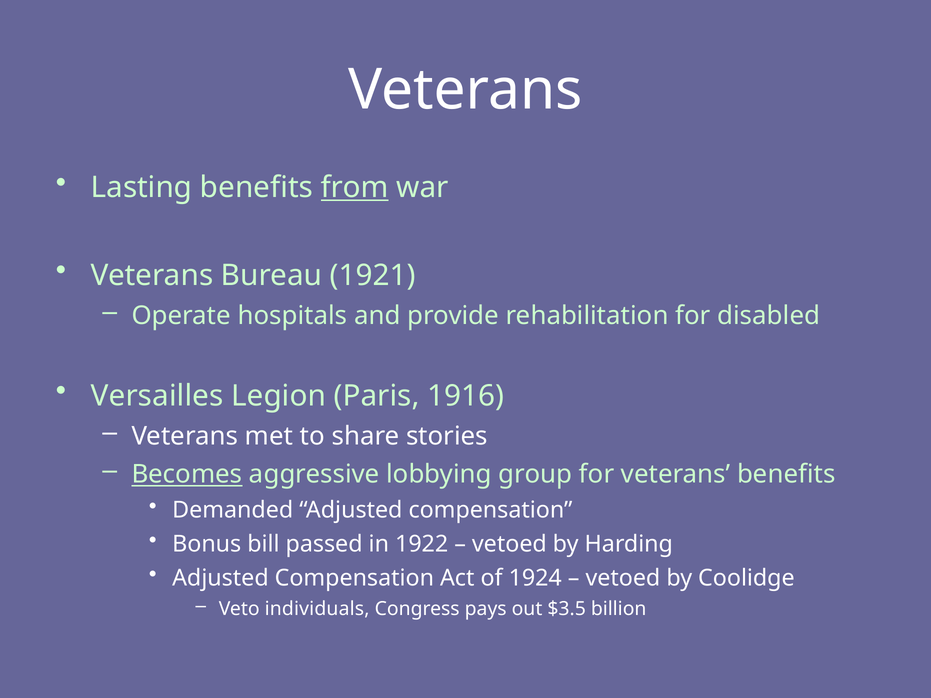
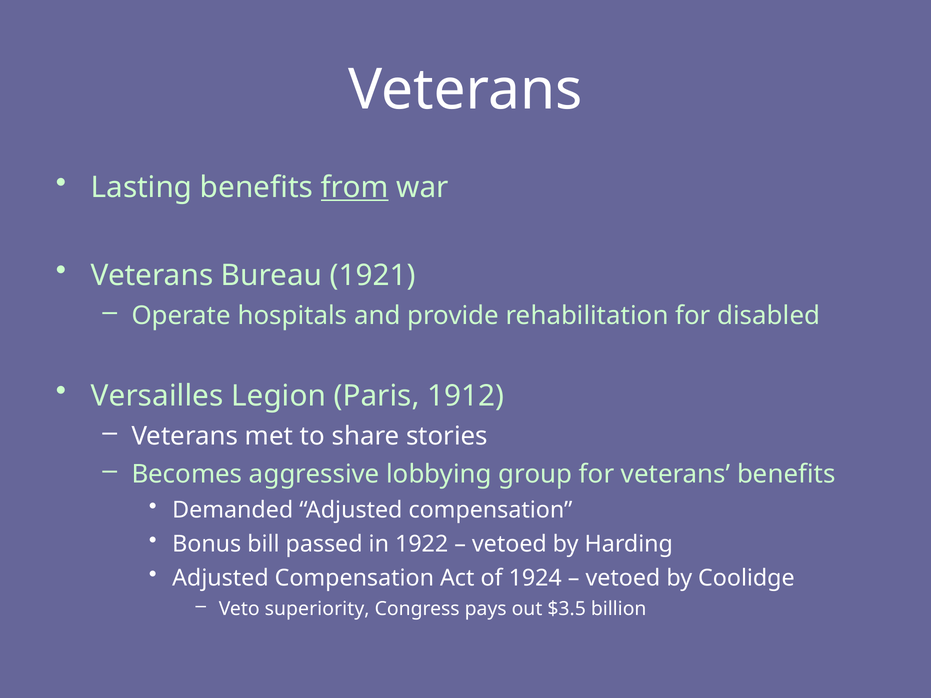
1916: 1916 -> 1912
Becomes underline: present -> none
individuals: individuals -> superiority
